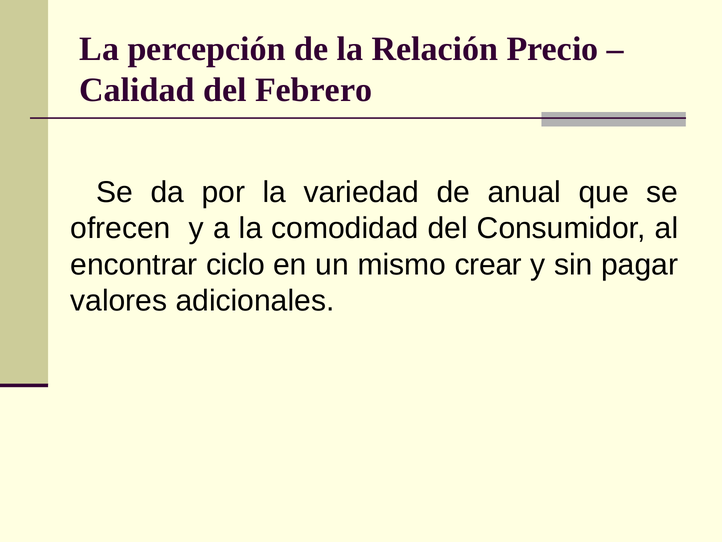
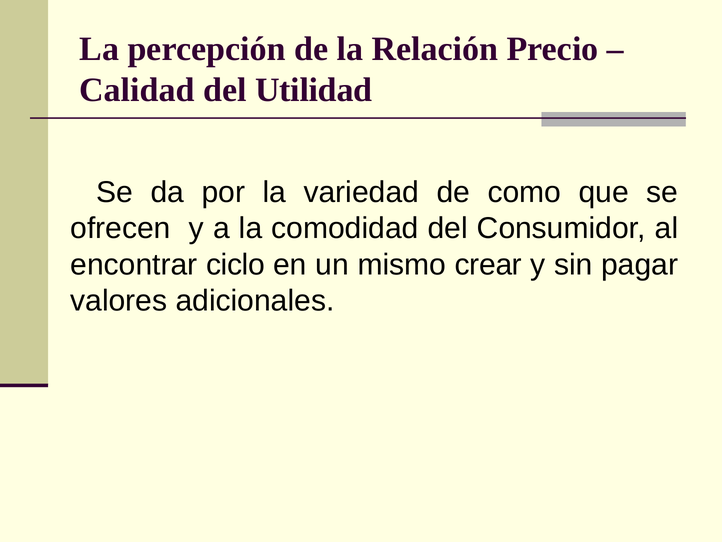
Febrero: Febrero -> Utilidad
anual: anual -> como
